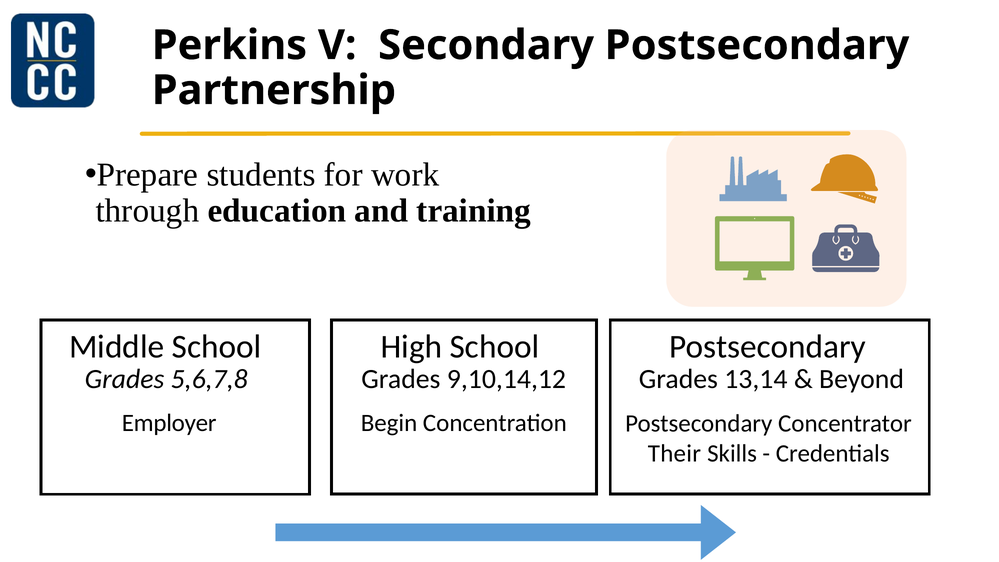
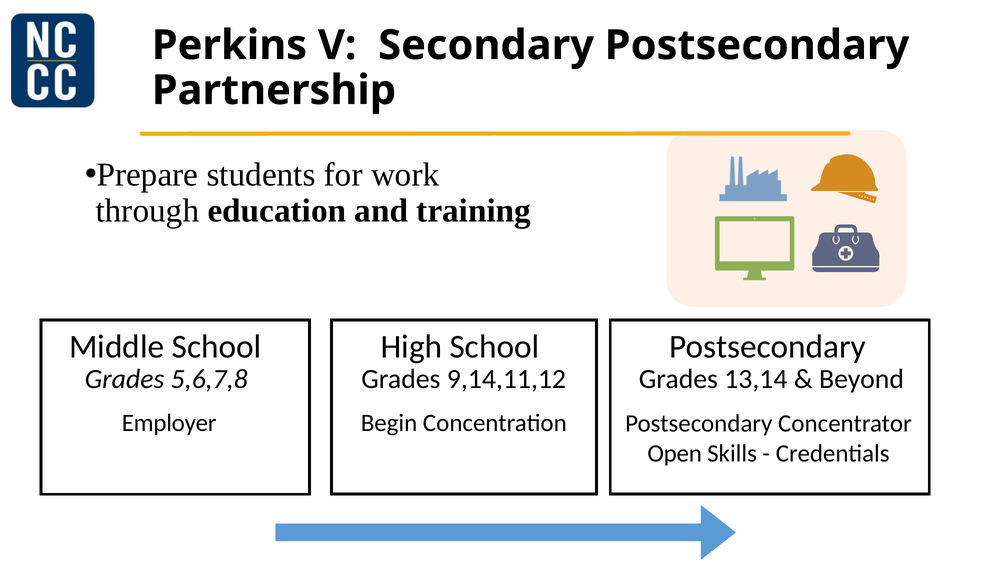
9,10,14,12: 9,10,14,12 -> 9,14,11,12
Their: Their -> Open
